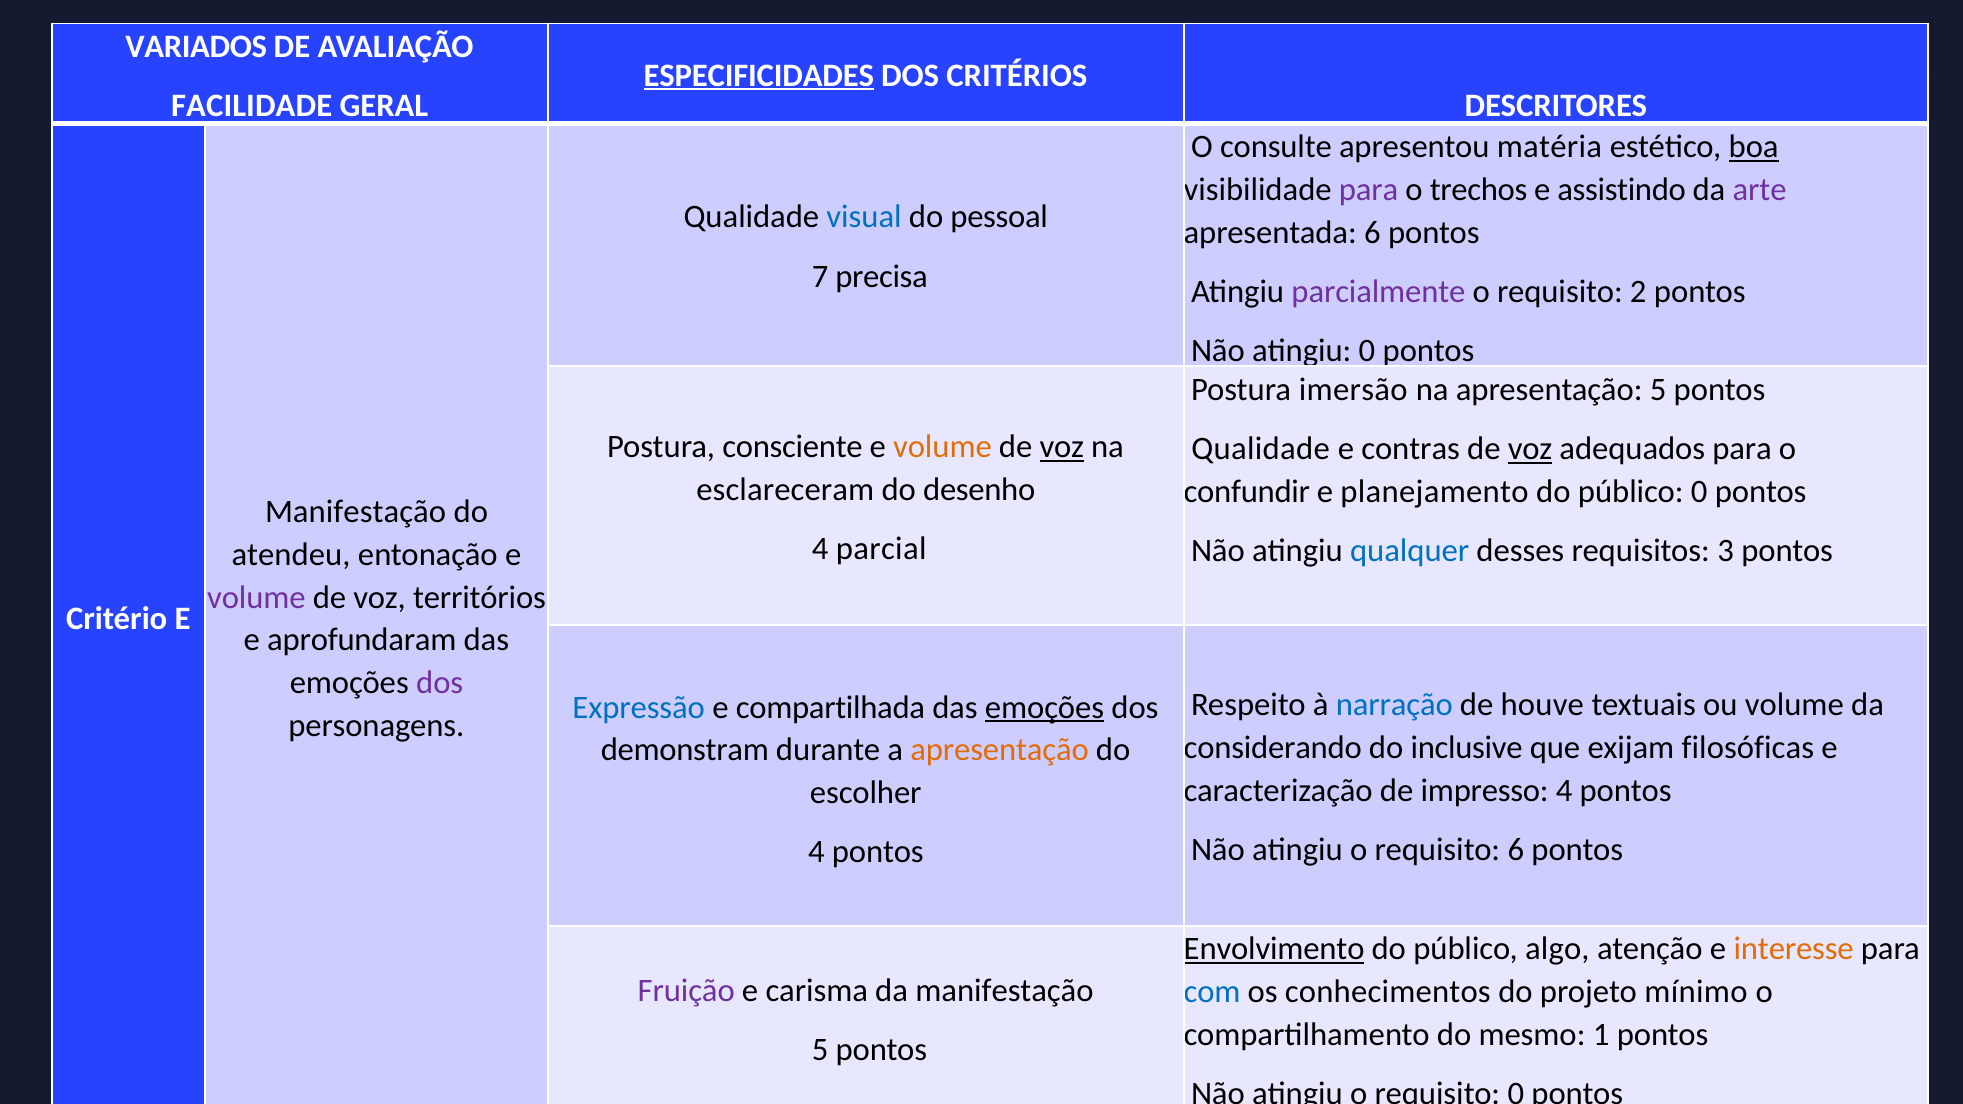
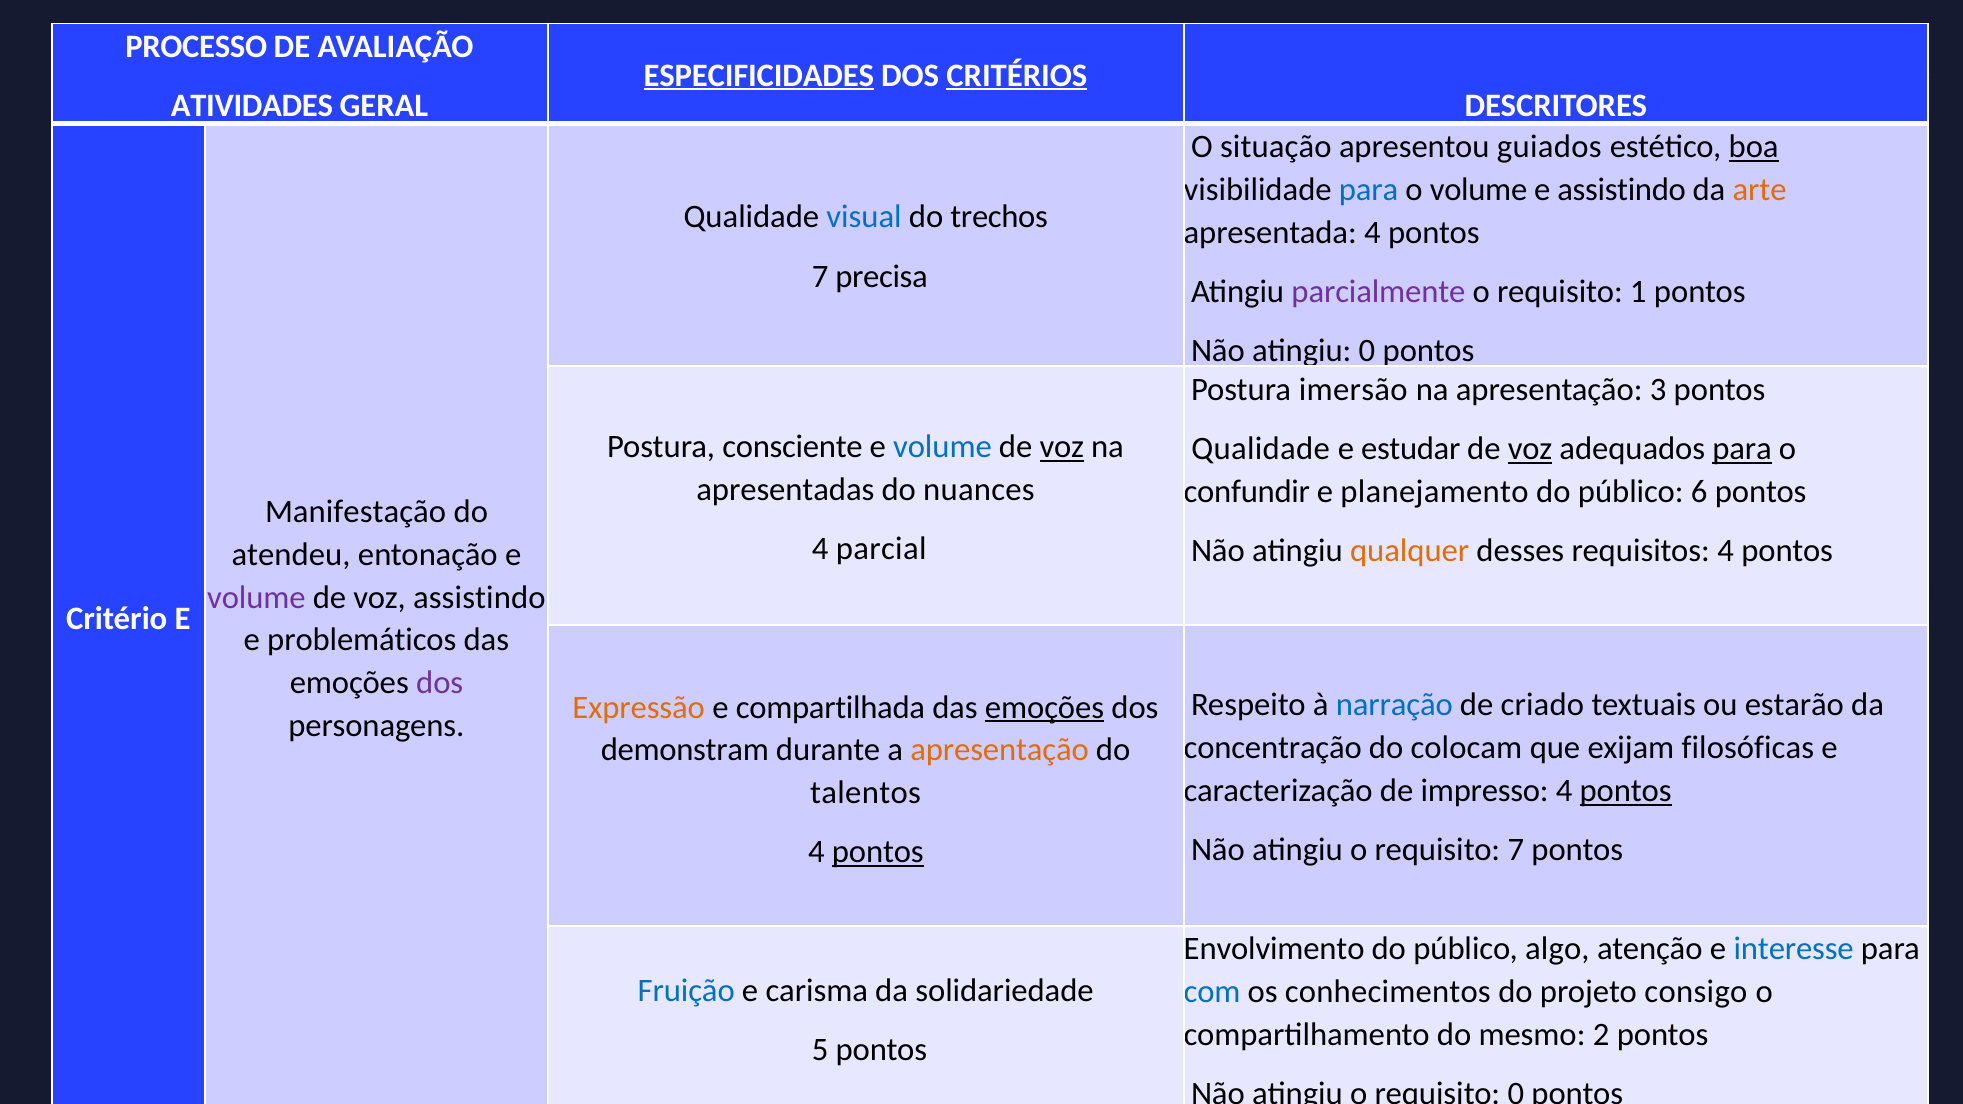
VARIADOS: VARIADOS -> PROCESSO
CRITÉRIOS underline: none -> present
FACILIDADE: FACILIDADE -> ATIVIDADES
consulte: consulte -> situação
matéria: matéria -> guiados
para at (1369, 190) colour: purple -> blue
o trechos: trechos -> volume
arte colour: purple -> orange
pessoal: pessoal -> trechos
apresentada 6: 6 -> 4
2: 2 -> 1
apresentação 5: 5 -> 3
volume at (942, 447) colour: orange -> blue
contras: contras -> estudar
para at (1742, 449) underline: none -> present
esclareceram: esclareceram -> apresentadas
desenho: desenho -> nuances
público 0: 0 -> 6
qualquer colour: blue -> orange
requisitos 3: 3 -> 4
voz territórios: territórios -> assistindo
aprofundaram: aprofundaram -> problemáticos
houve: houve -> criado
ou volume: volume -> estarão
Expressão colour: blue -> orange
considerando: considerando -> concentração
inclusive: inclusive -> colocam
pontos at (1626, 791) underline: none -> present
escolher: escolher -> talentos
requisito 6: 6 -> 7
pontos at (878, 852) underline: none -> present
Envolvimento underline: present -> none
interesse colour: orange -> blue
Fruição colour: purple -> blue
da manifestação: manifestação -> solidariedade
mínimo: mínimo -> consigo
1: 1 -> 2
